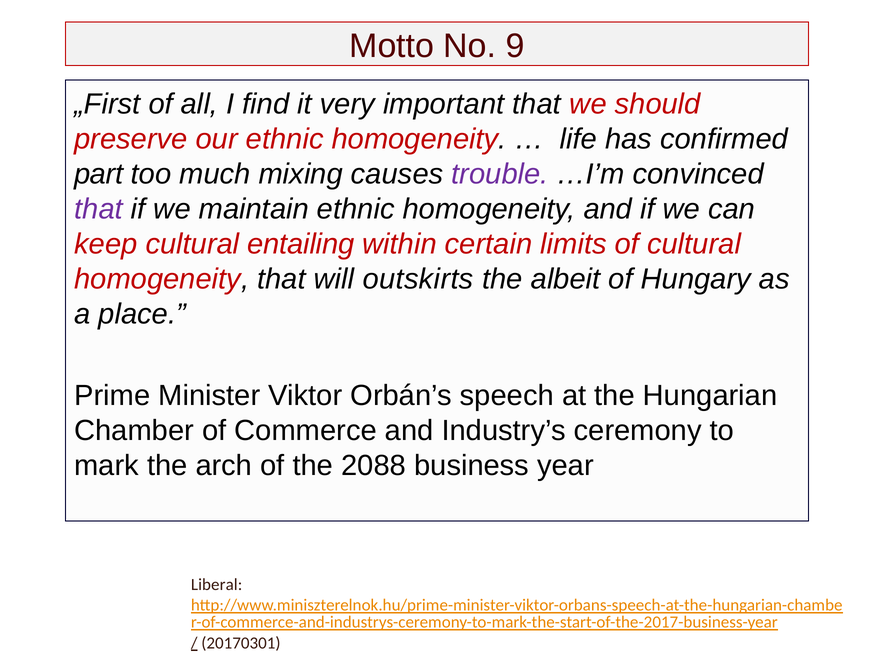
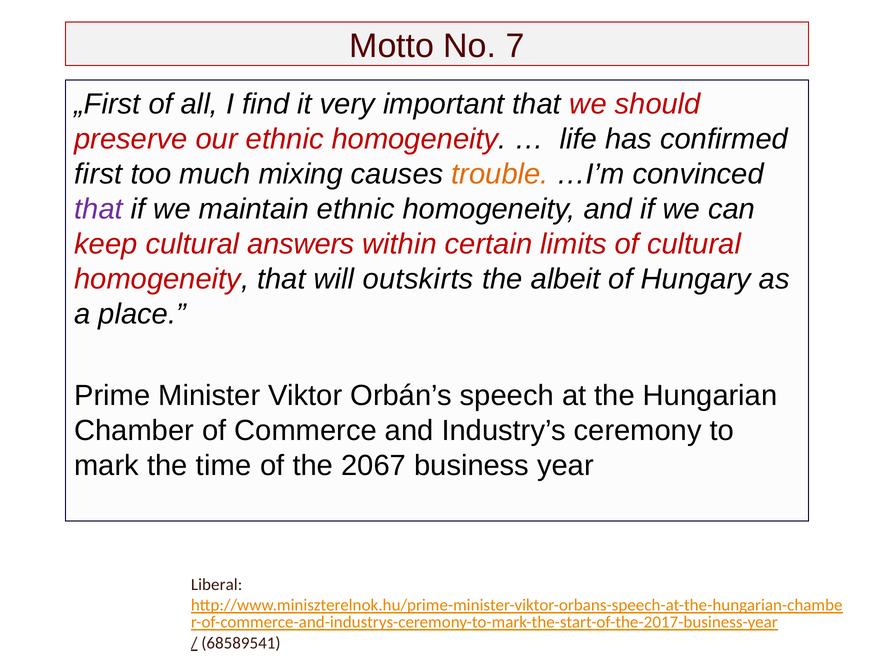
9: 9 -> 7
part: part -> first
trouble colour: purple -> orange
entailing: entailing -> answers
arch: arch -> time
2088: 2088 -> 2067
20170301: 20170301 -> 68589541
